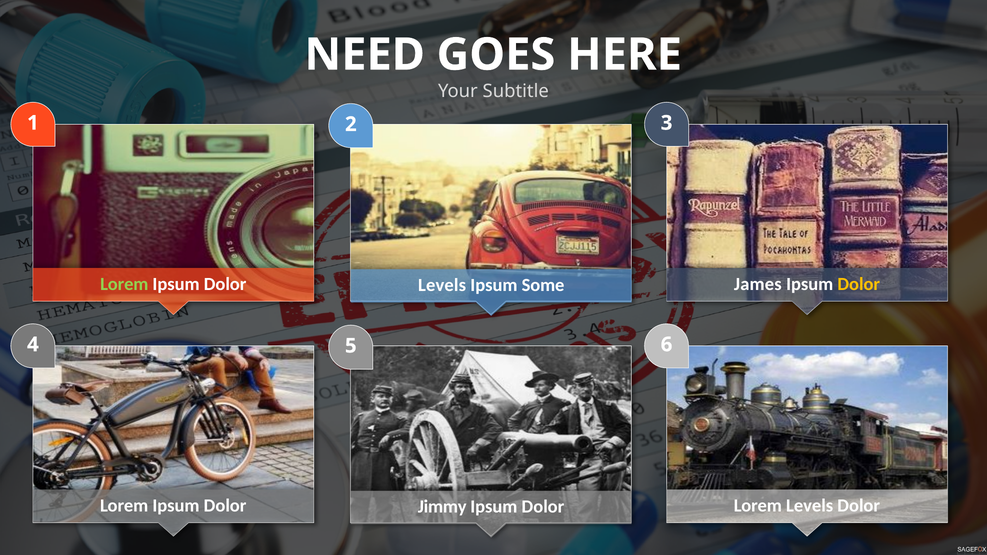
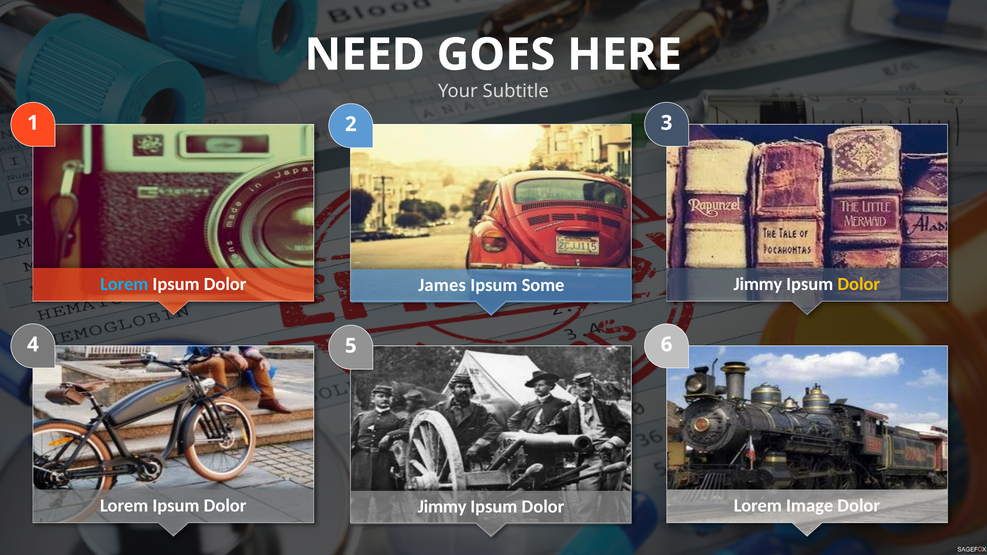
Lorem at (124, 284) colour: light green -> light blue
James at (758, 284): James -> Jimmy
Levels at (442, 285): Levels -> James
Lorem Levels: Levels -> Image
